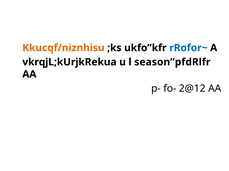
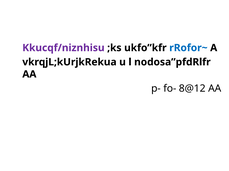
Kkucqf/niznhisu colour: orange -> purple
season”pfdRlfr: season”pfdRlfr -> nodosa”pfdRlfr
2@12: 2@12 -> 8@12
